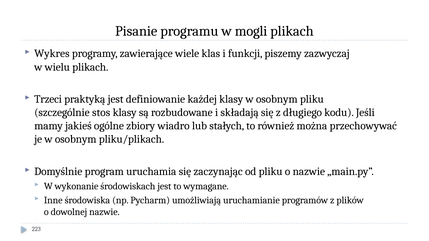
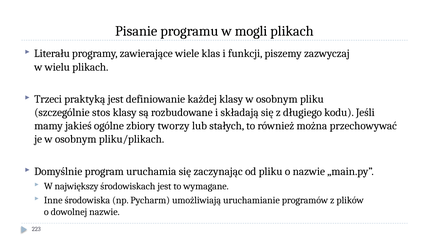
Wykres: Wykres -> Literału
wiadro: wiadro -> tworzy
wykonanie: wykonanie -> największy
